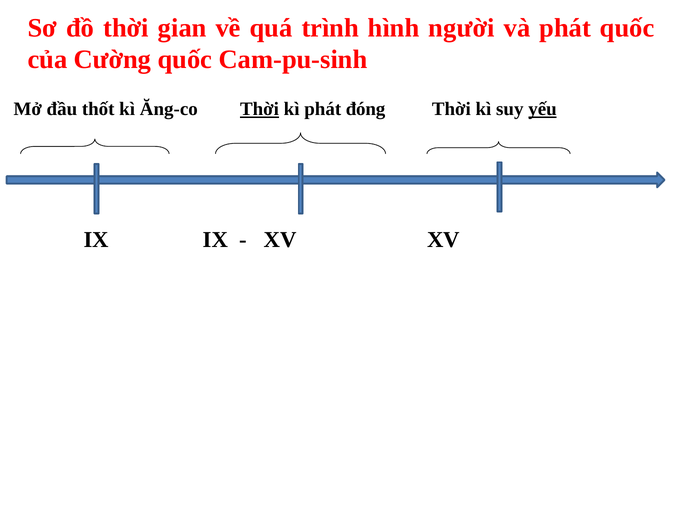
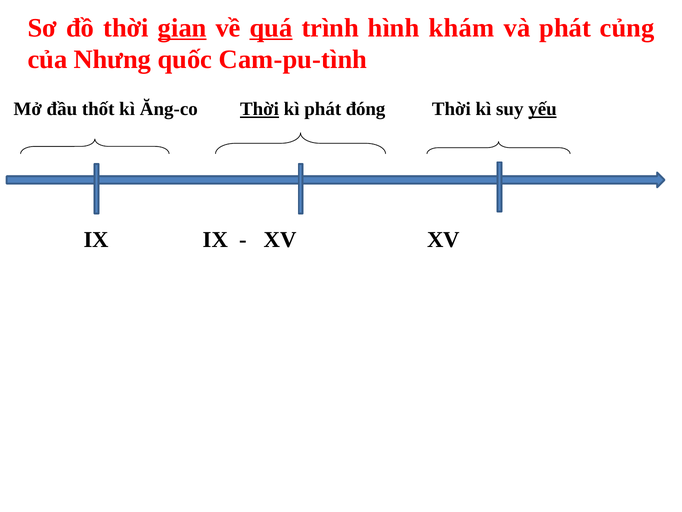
gian underline: none -> present
quá underline: none -> present
người: người -> khám
phát quốc: quốc -> củng
Cường: Cường -> Nhưng
Cam-pu-sinh: Cam-pu-sinh -> Cam-pu-tình
